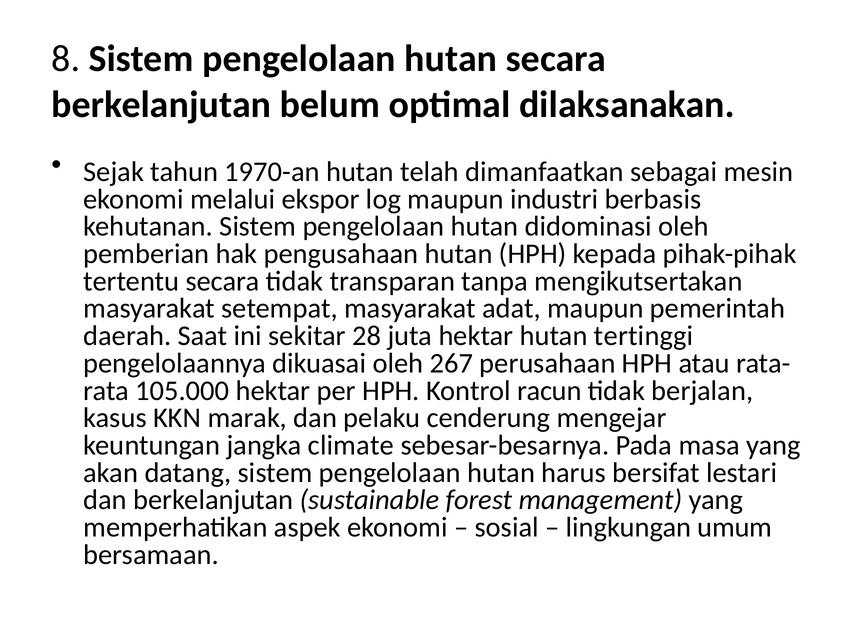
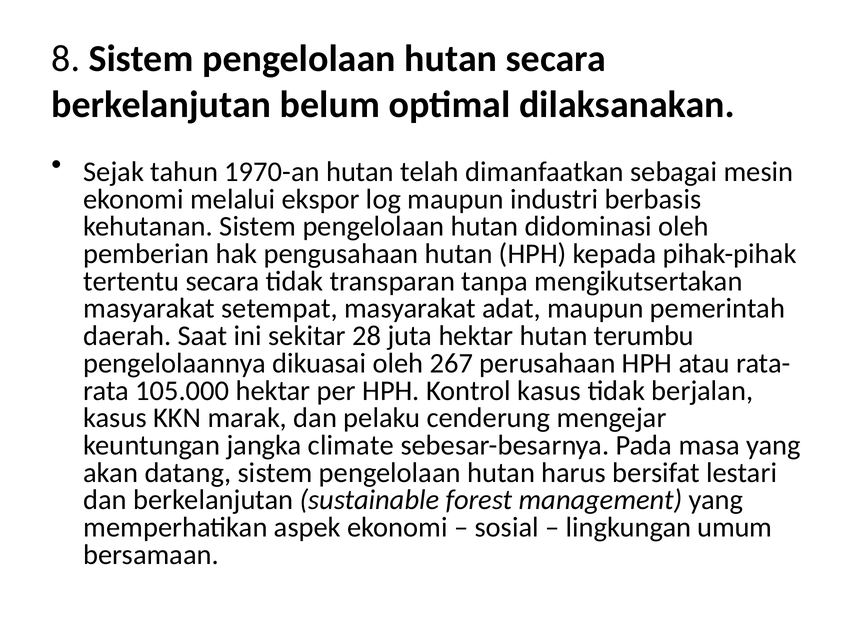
tertinggi: tertinggi -> terumbu
Kontrol racun: racun -> kasus
